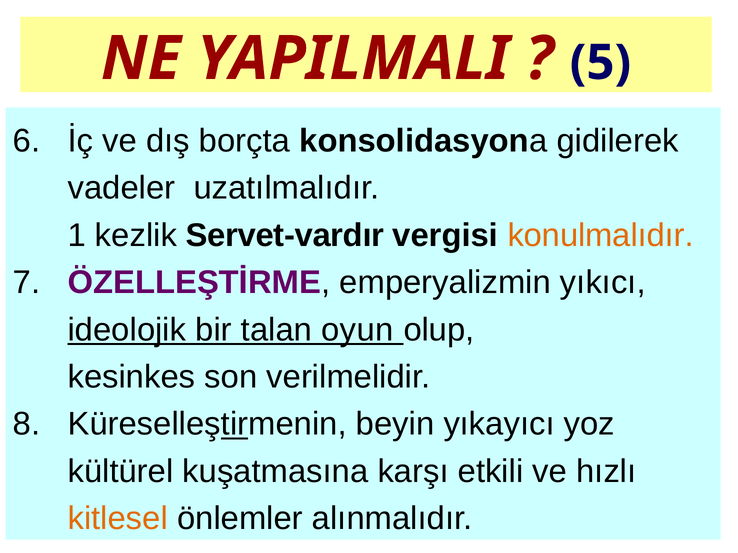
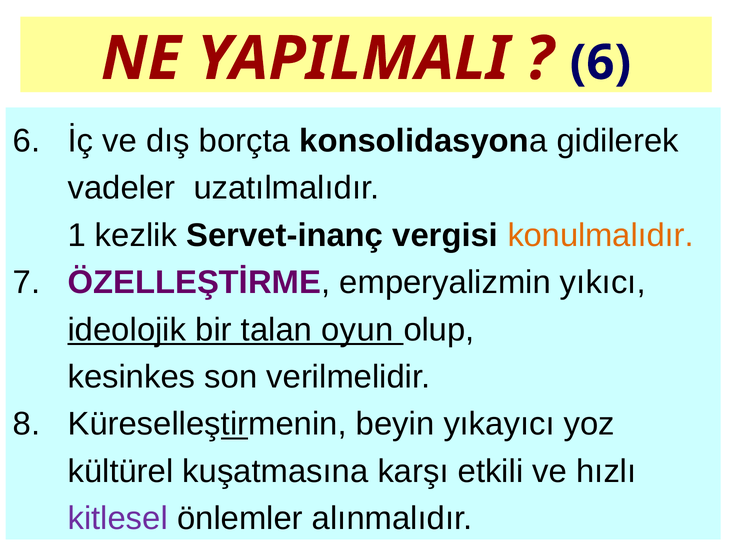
5 at (600, 63): 5 -> 6
Servet-vardır: Servet-vardır -> Servet-inanç
kitlesel colour: orange -> purple
